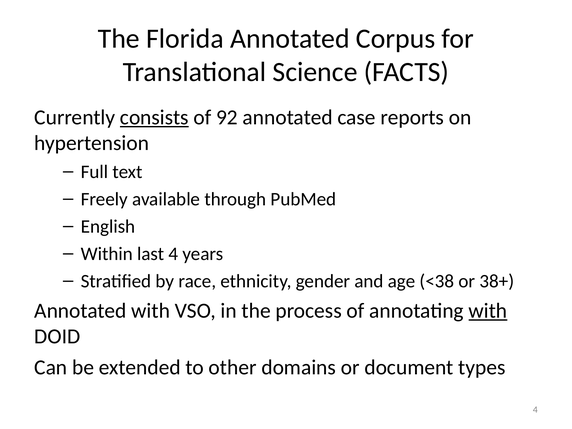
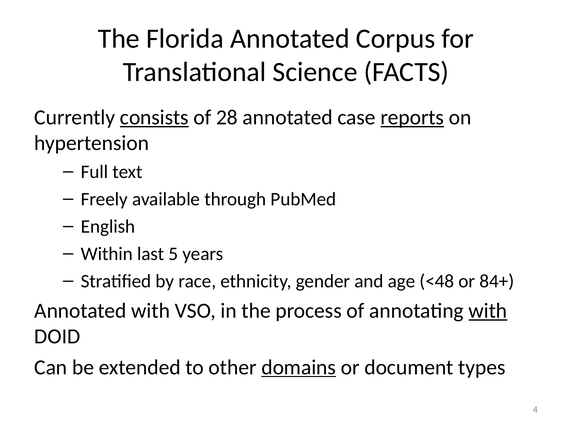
92: 92 -> 28
reports underline: none -> present
last 4: 4 -> 5
<38: <38 -> <48
38+: 38+ -> 84+
domains underline: none -> present
